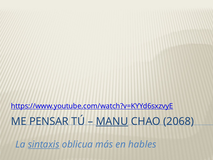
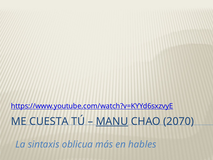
PENSAR: PENSAR -> CUESTA
2068: 2068 -> 2070
sintaxis underline: present -> none
